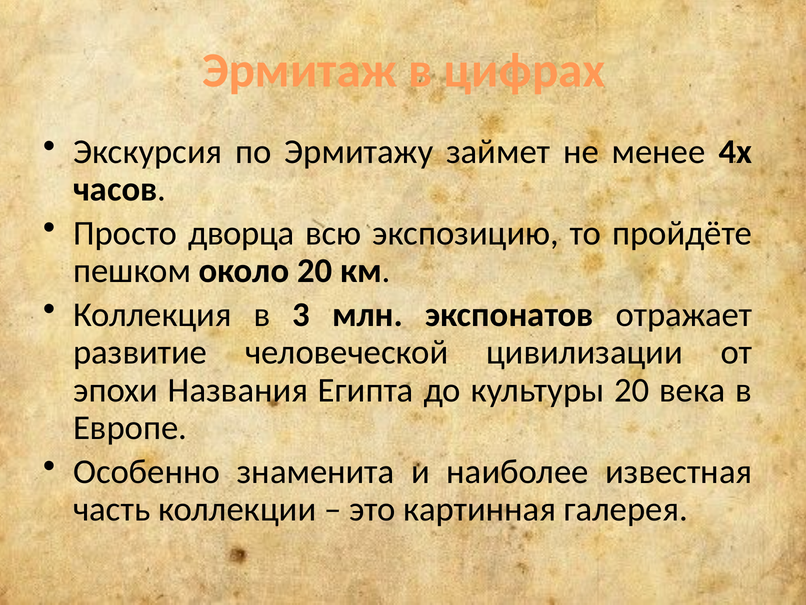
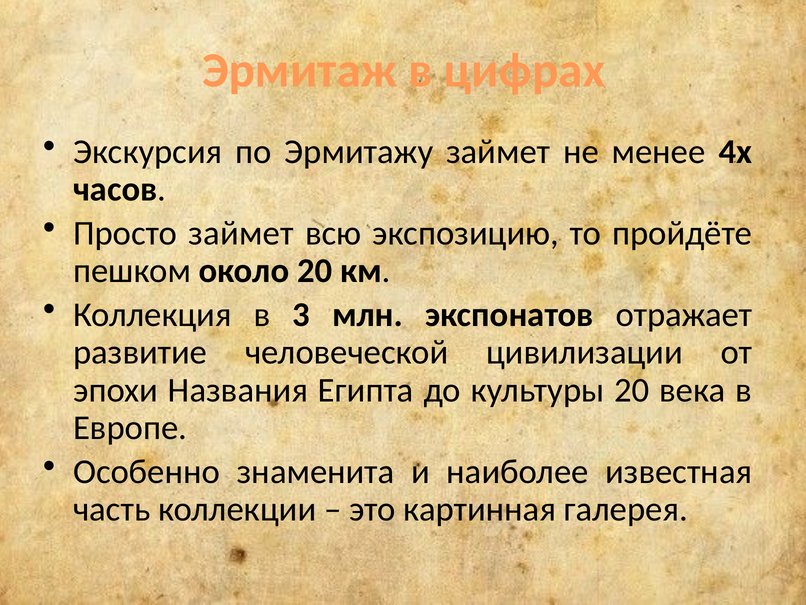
Просто дворца: дворца -> займет
